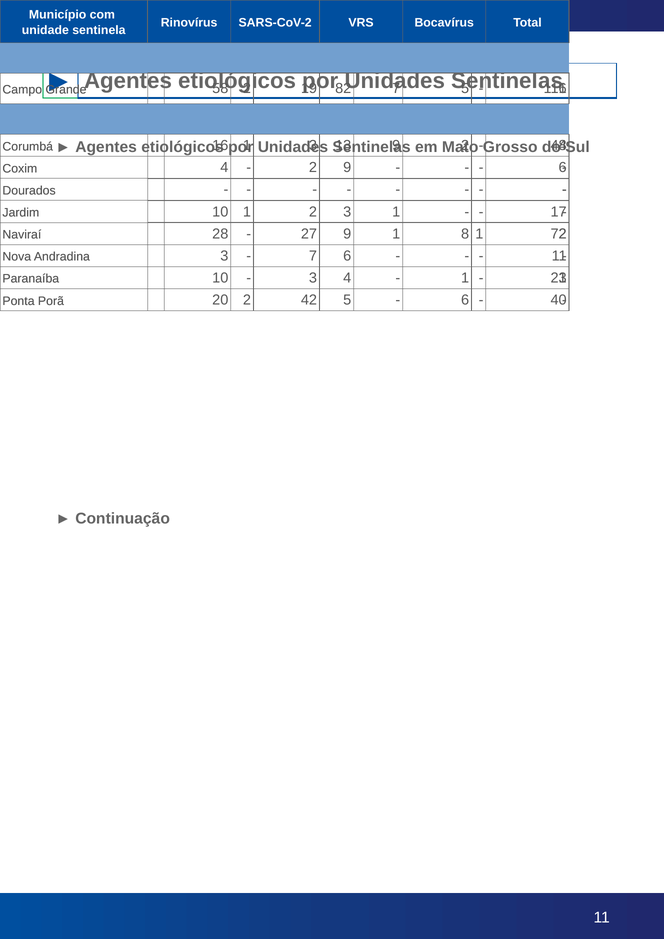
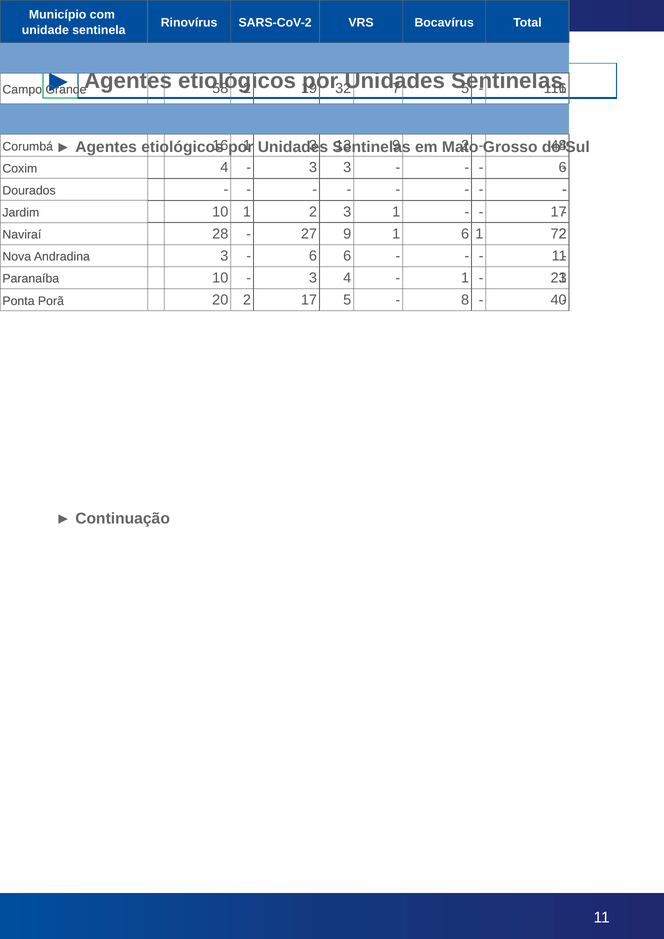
82: 82 -> 32
4 2: 2 -> 3
9 at (347, 168): 9 -> 3
9 8: 8 -> 6
3 7: 7 -> 6
20 42: 42 -> 17
5 6: 6 -> 8
